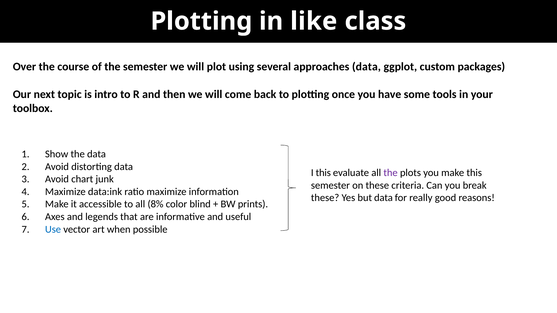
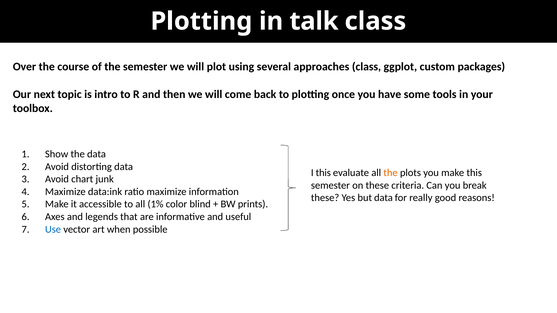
like: like -> talk
approaches data: data -> class
the at (391, 173) colour: purple -> orange
8%: 8% -> 1%
